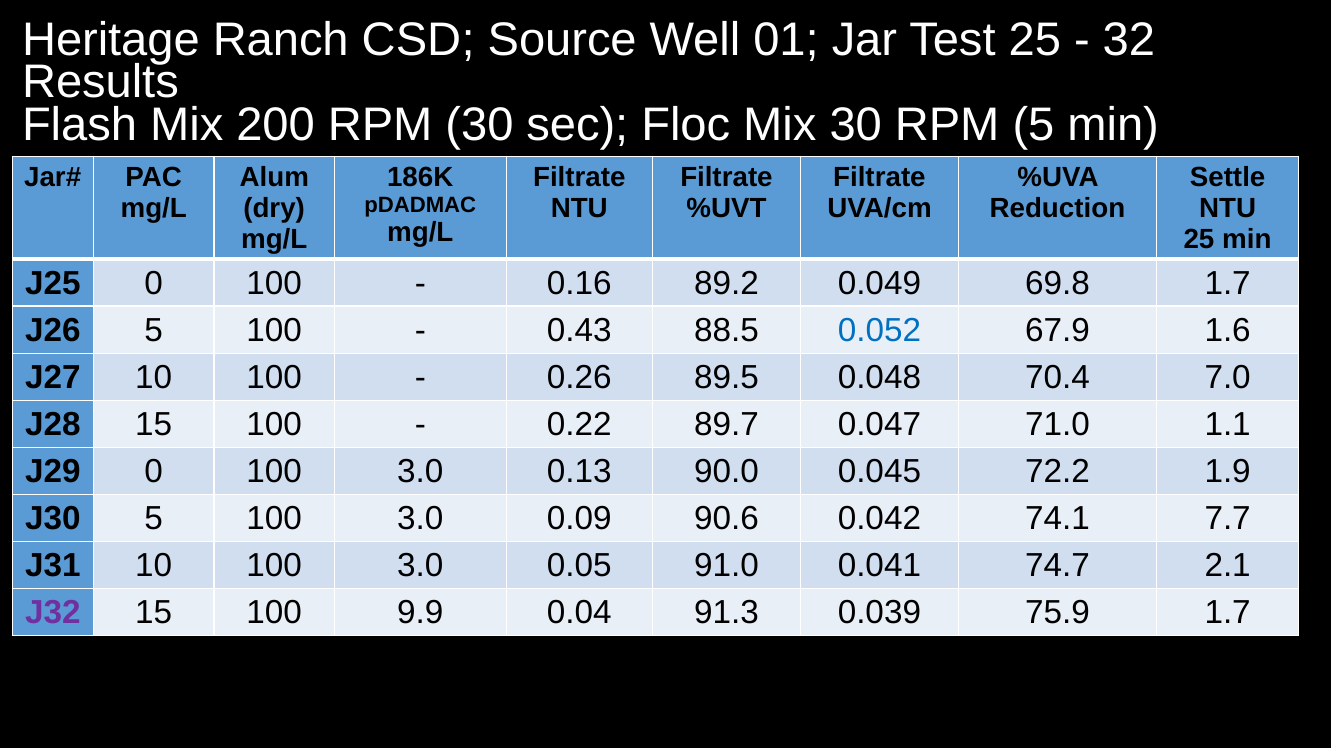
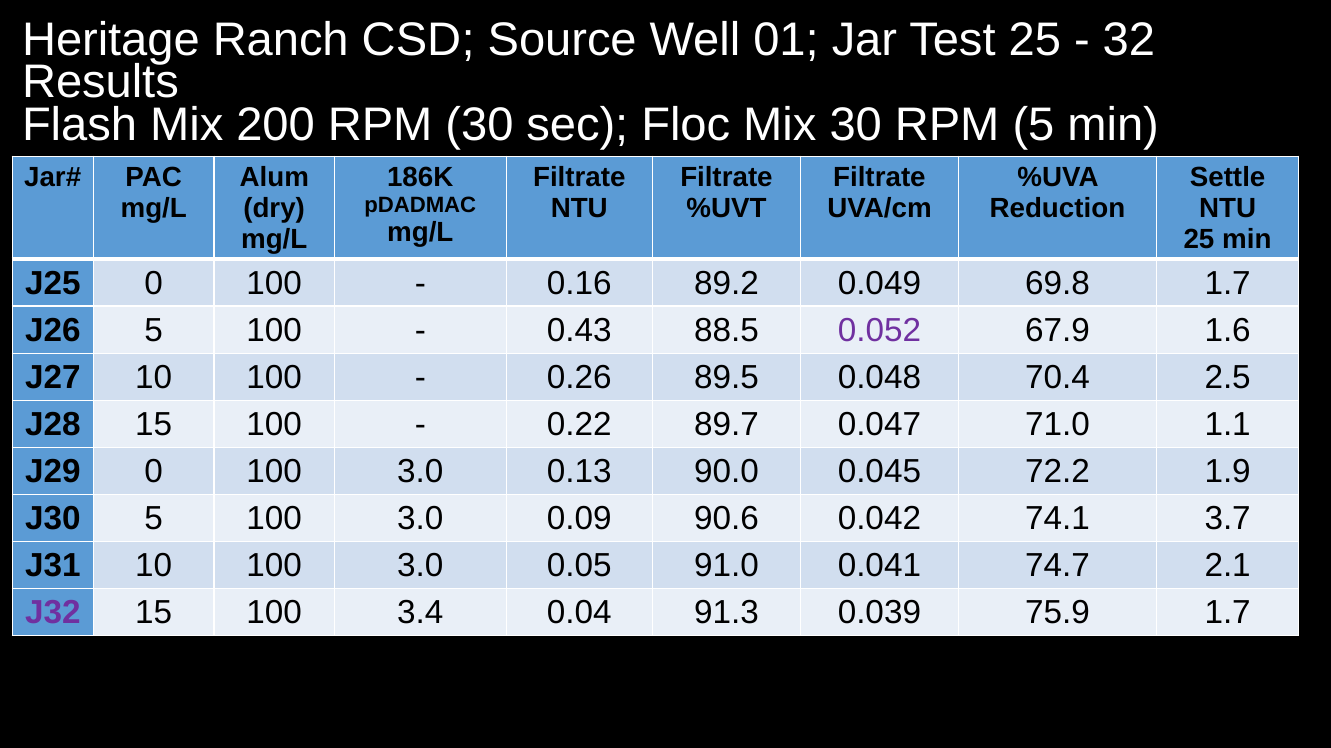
0.052 colour: blue -> purple
7.0: 7.0 -> 2.5
7.7: 7.7 -> 3.7
9.9: 9.9 -> 3.4
